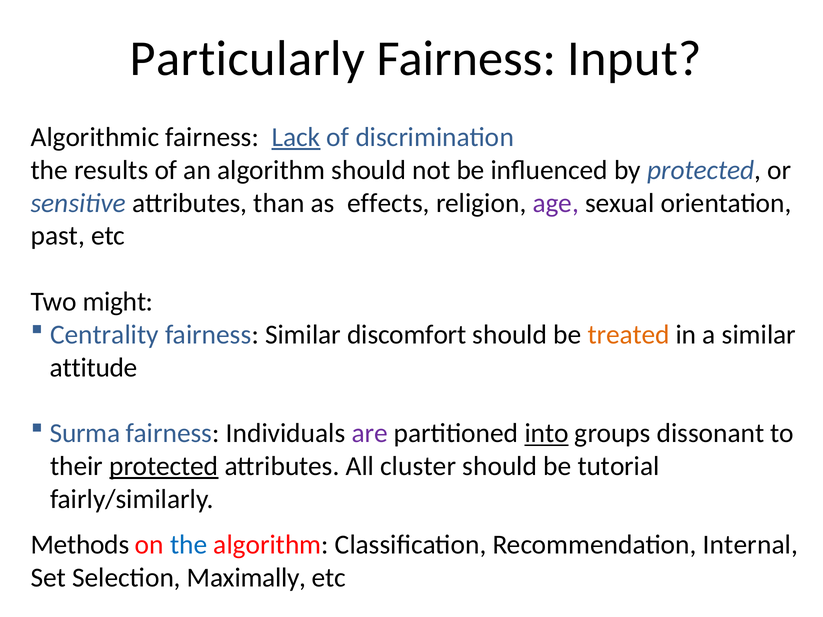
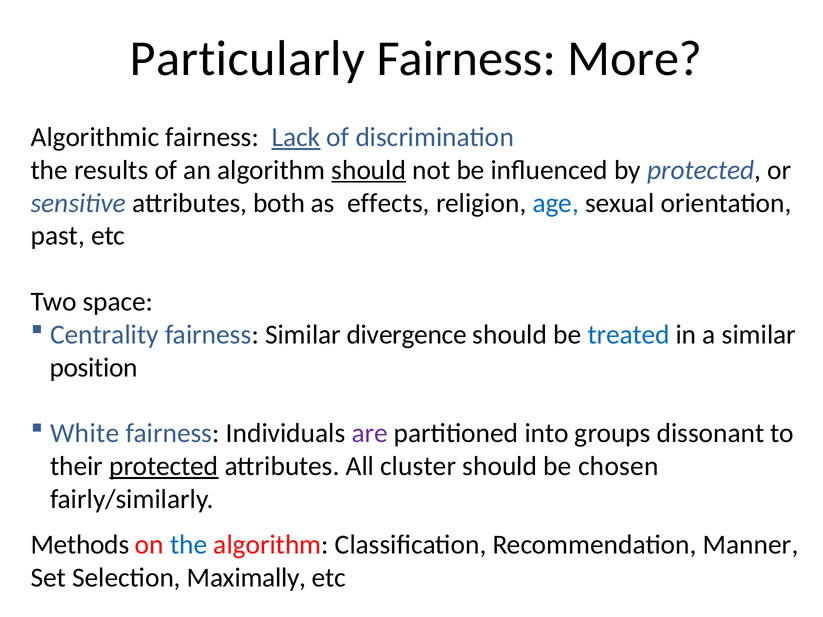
Input: Input -> More
should at (369, 170) underline: none -> present
than: than -> both
age colour: purple -> blue
might: might -> space
discomfort: discomfort -> divergence
treated colour: orange -> blue
attitude: attitude -> position
Surma: Surma -> White
into underline: present -> none
tutorial: tutorial -> chosen
Internal: Internal -> Manner
